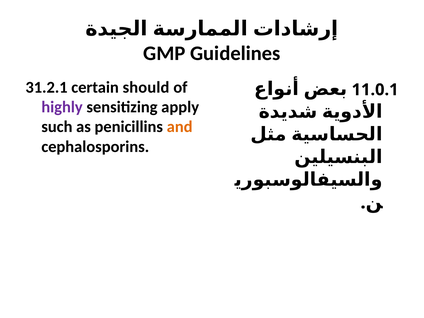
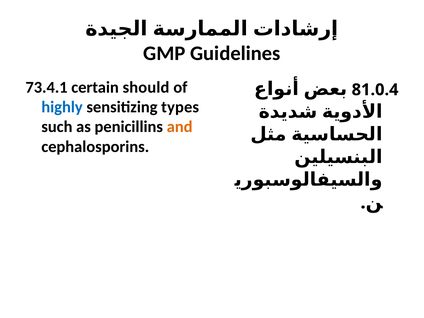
31.2.1: 31.2.1 -> 73.4.1
11.0.1: 11.0.1 -> 81.0.4
highly colour: purple -> blue
apply: apply -> types
